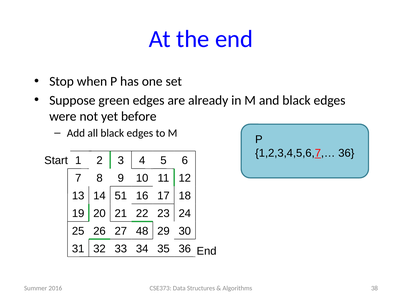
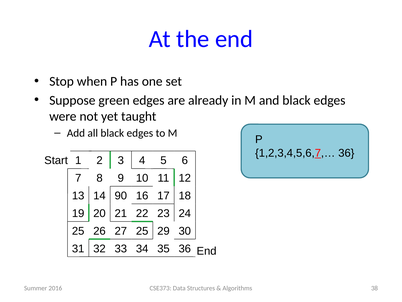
before: before -> taught
51: 51 -> 90
27 48: 48 -> 25
